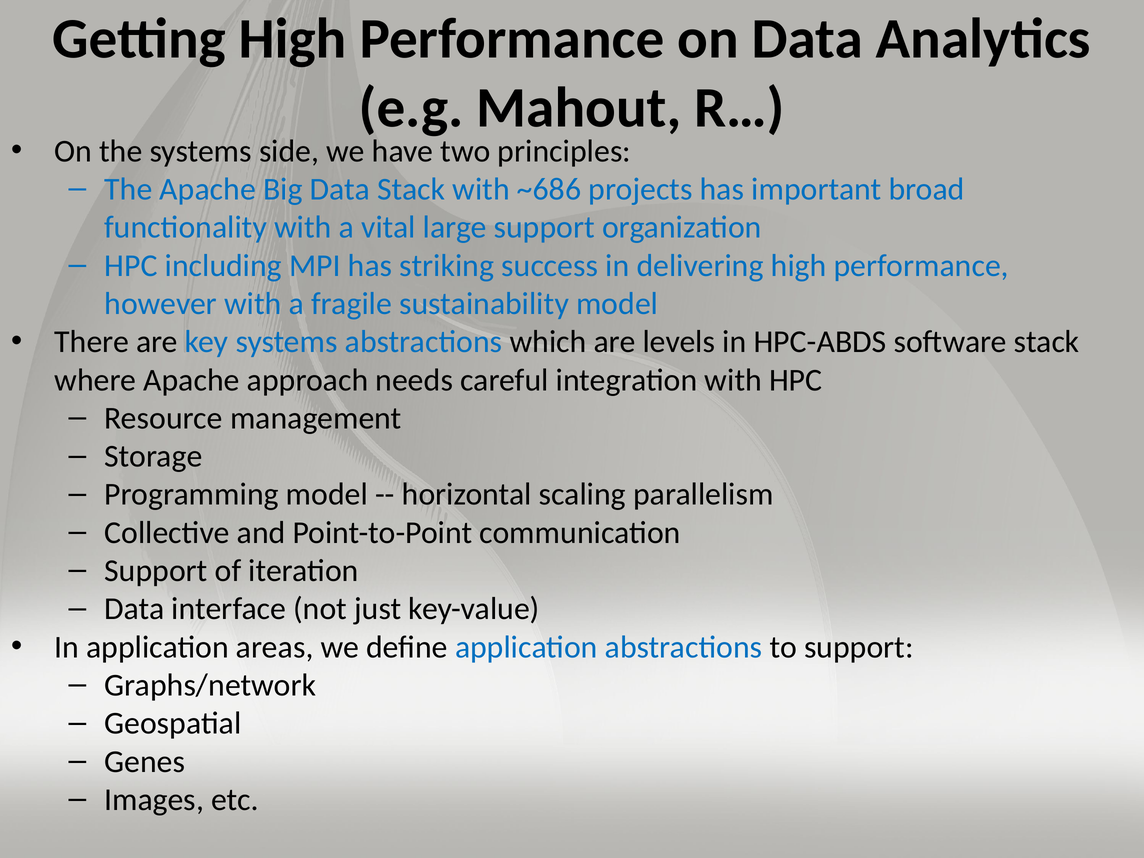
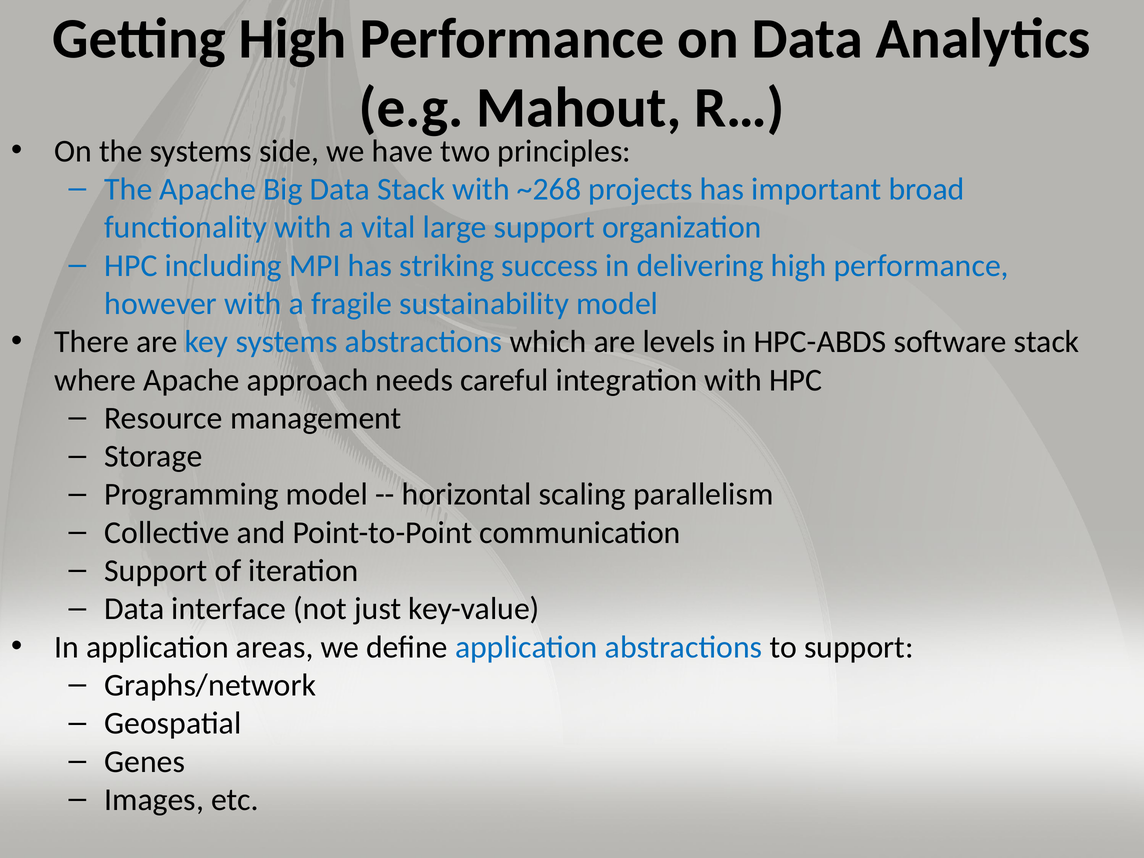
~686: ~686 -> ~268
